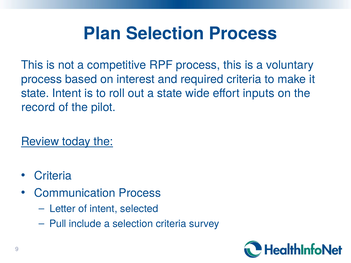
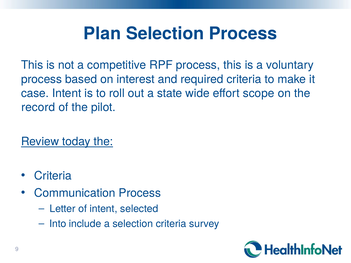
state at (35, 93): state -> case
inputs: inputs -> scope
Pull: Pull -> Into
